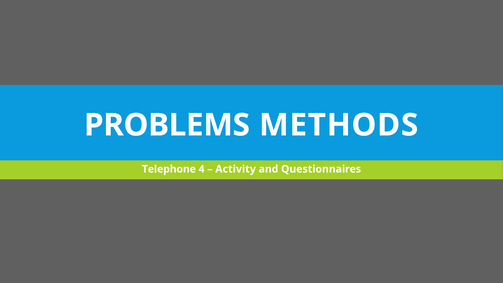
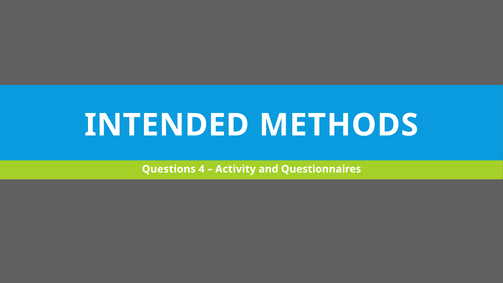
PROBLEMS: PROBLEMS -> INTENDED
Telephone: Telephone -> Questions
